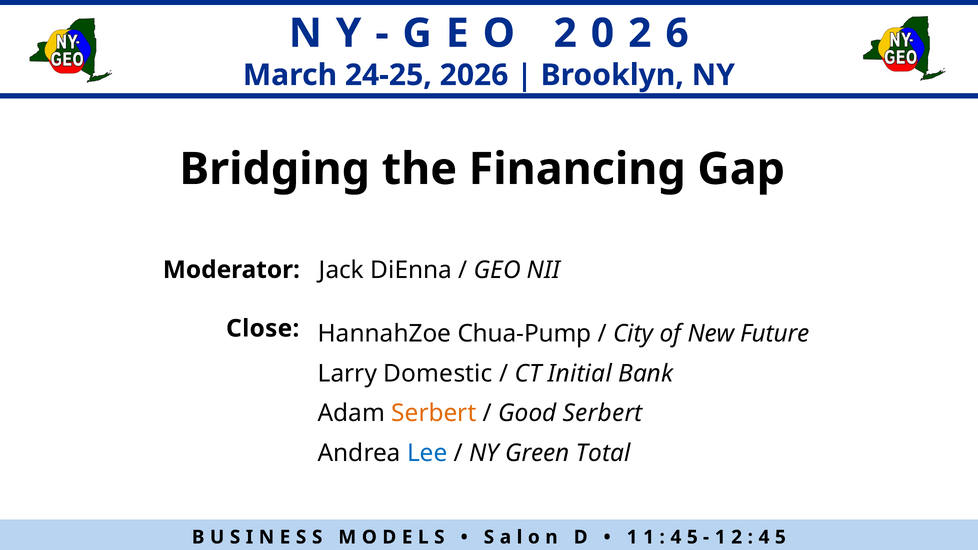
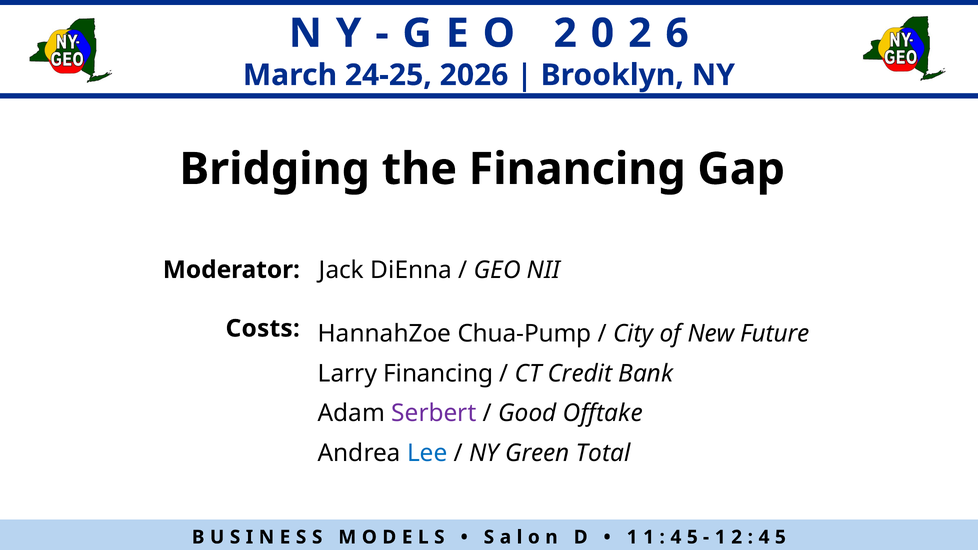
Close: Close -> Costs
Larry Domestic: Domestic -> Financing
Initial: Initial -> Credit
Serbert at (434, 413) colour: orange -> purple
Good Serbert: Serbert -> Offtake
